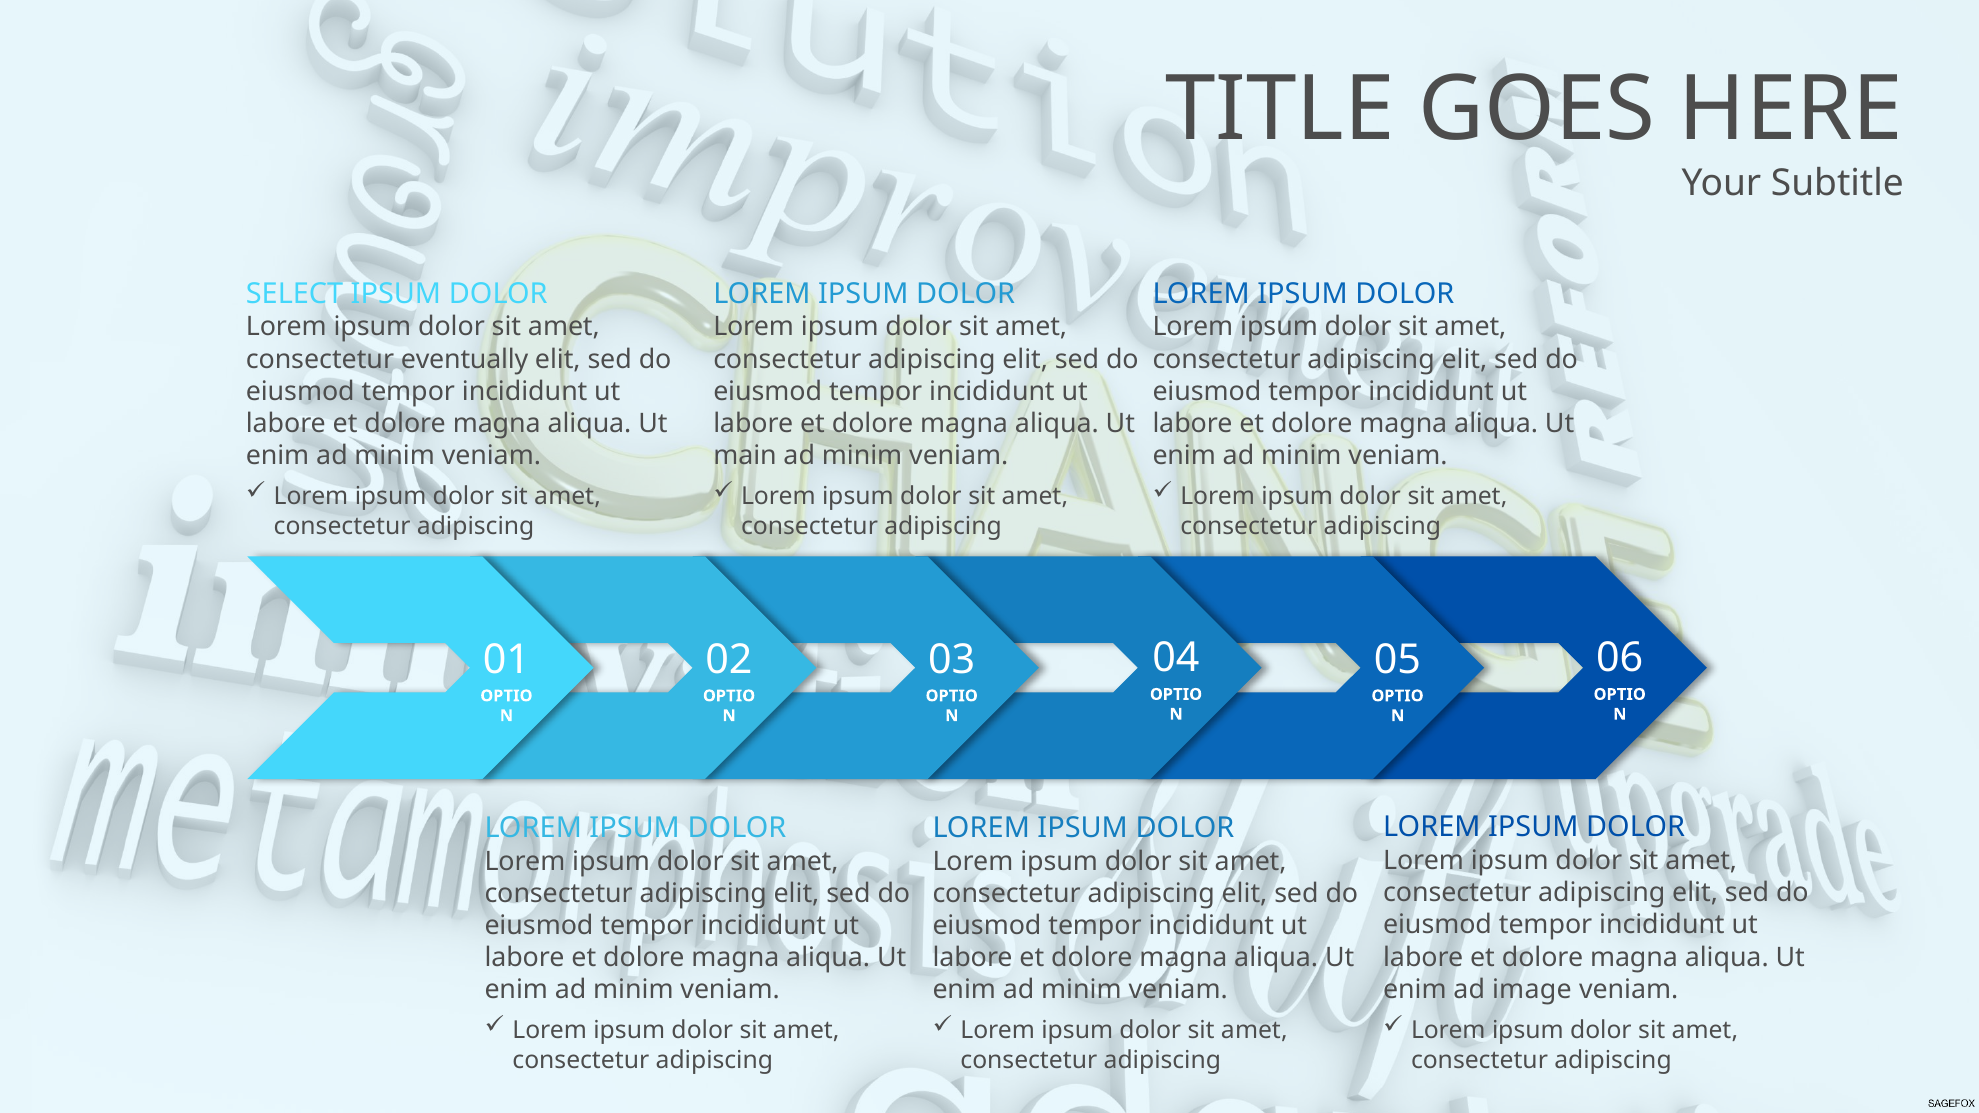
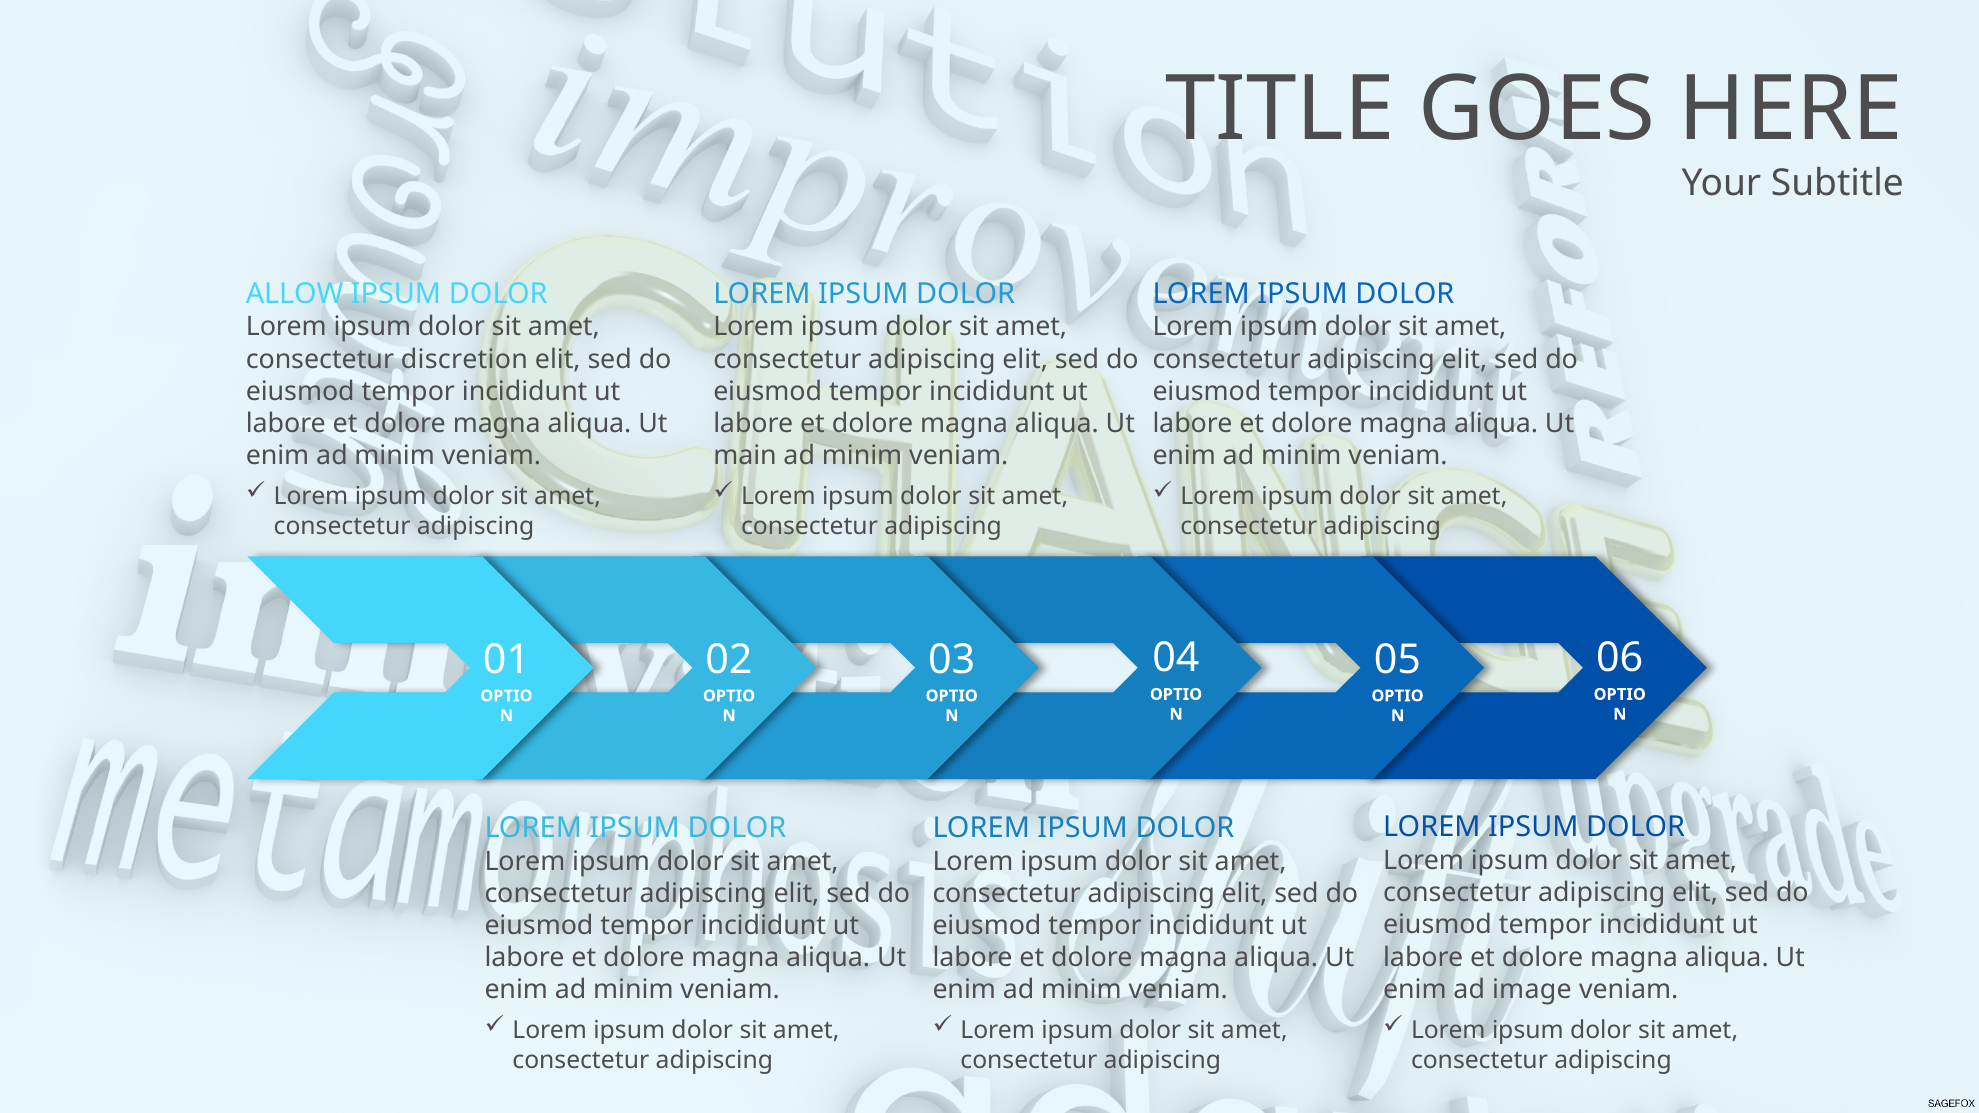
SELECT: SELECT -> ALLOW
eventually: eventually -> discretion
